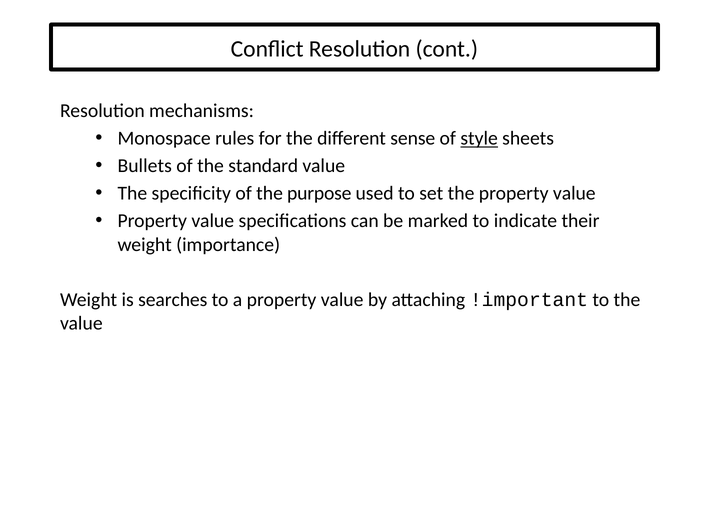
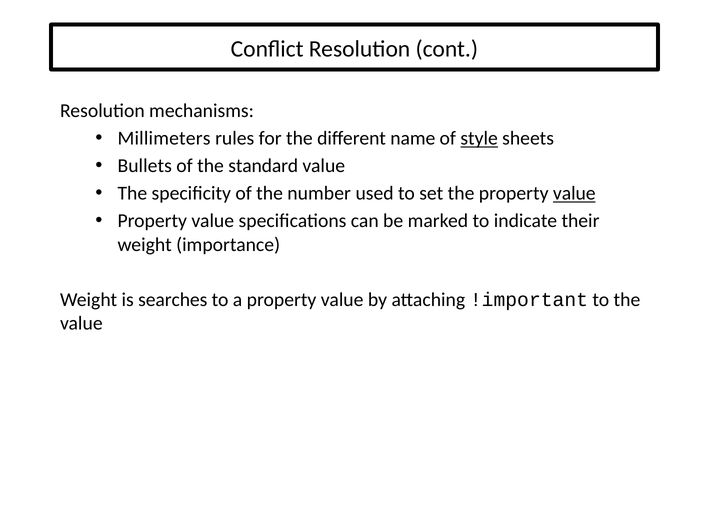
Monospace: Monospace -> Millimeters
sense: sense -> name
purpose: purpose -> number
value at (574, 194) underline: none -> present
